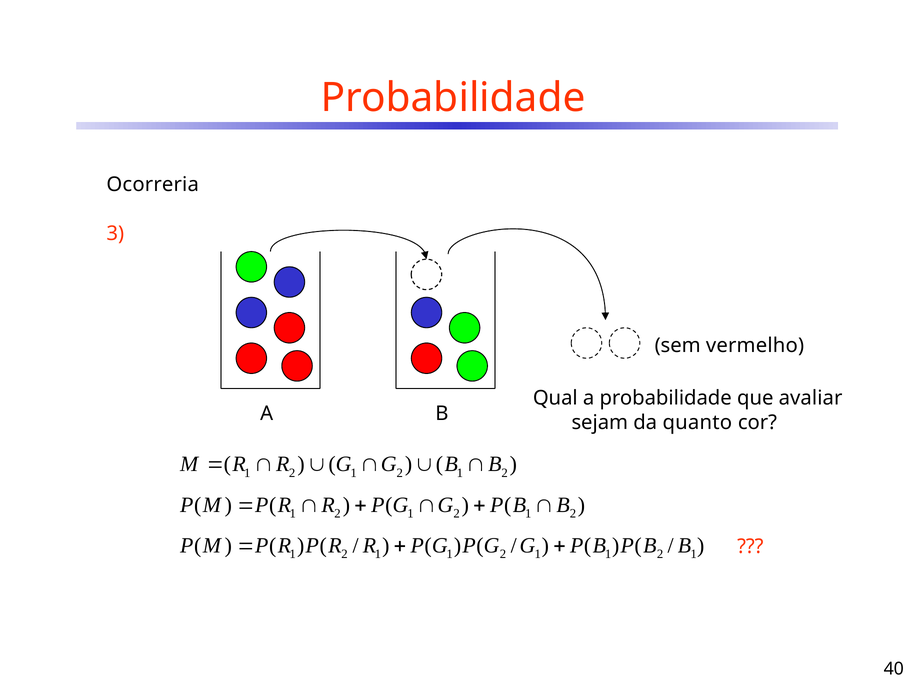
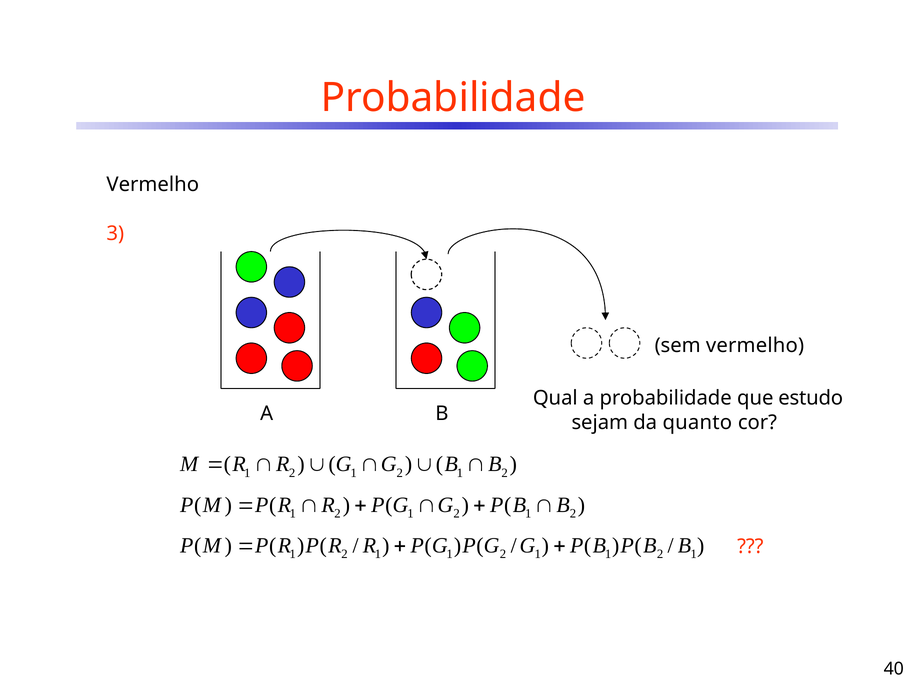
Ocorreria at (153, 185): Ocorreria -> Vermelho
avaliar: avaliar -> estudo
